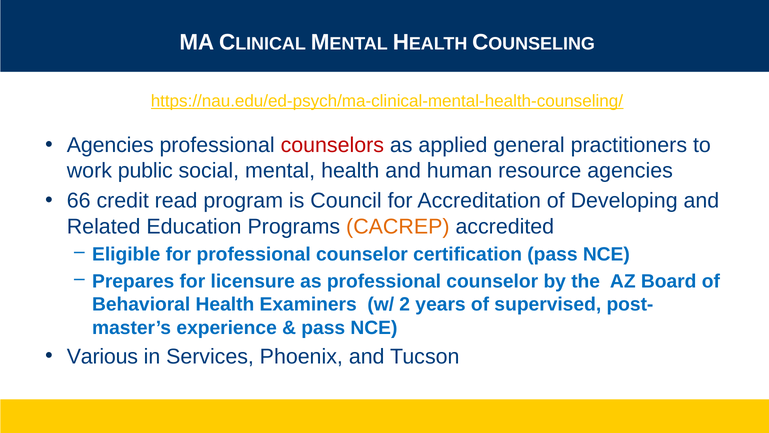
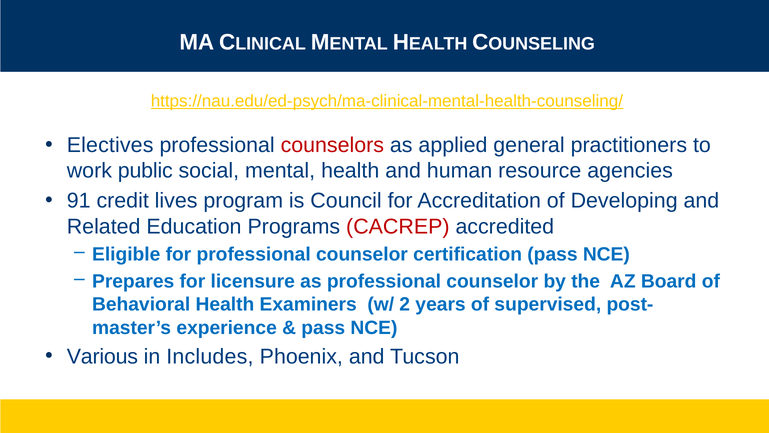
Agencies at (110, 145): Agencies -> Electives
66: 66 -> 91
read: read -> lives
CACREP colour: orange -> red
Services: Services -> Includes
